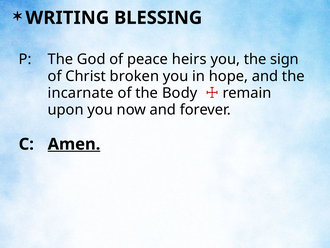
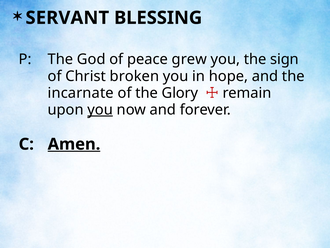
WRITING: WRITING -> SERVANT
heirs: heirs -> grew
Body: Body -> Glory
you at (100, 109) underline: none -> present
